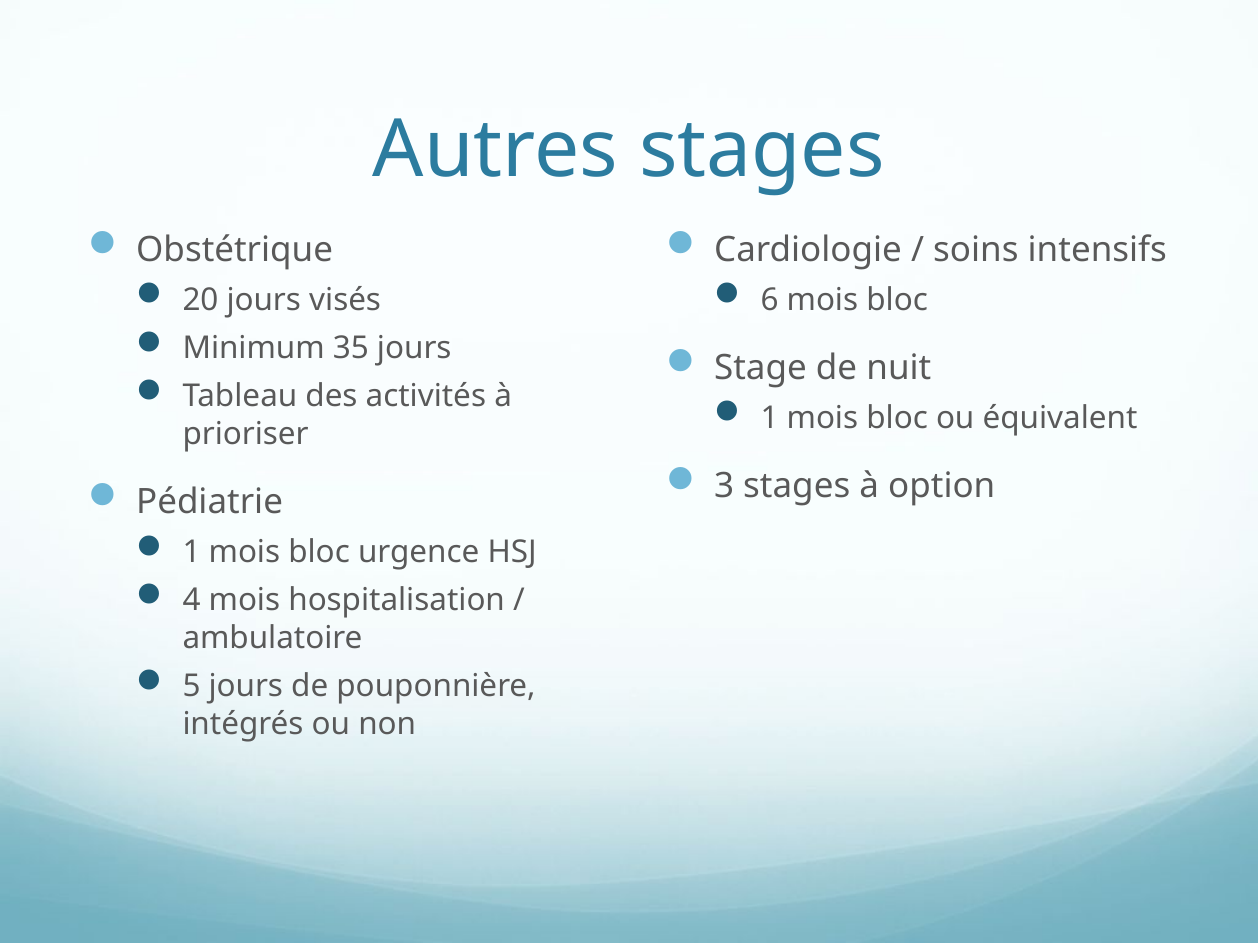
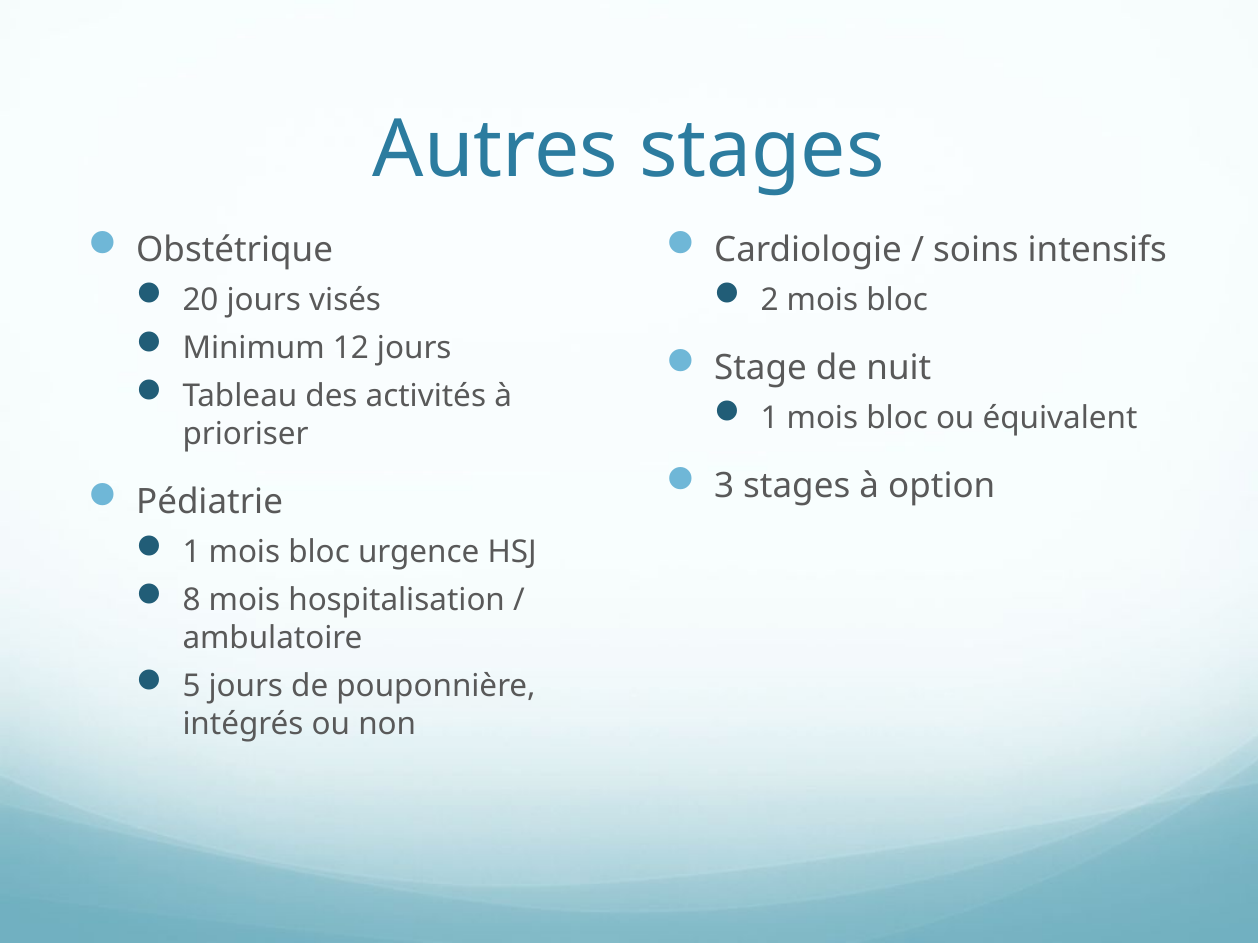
6: 6 -> 2
35: 35 -> 12
4: 4 -> 8
